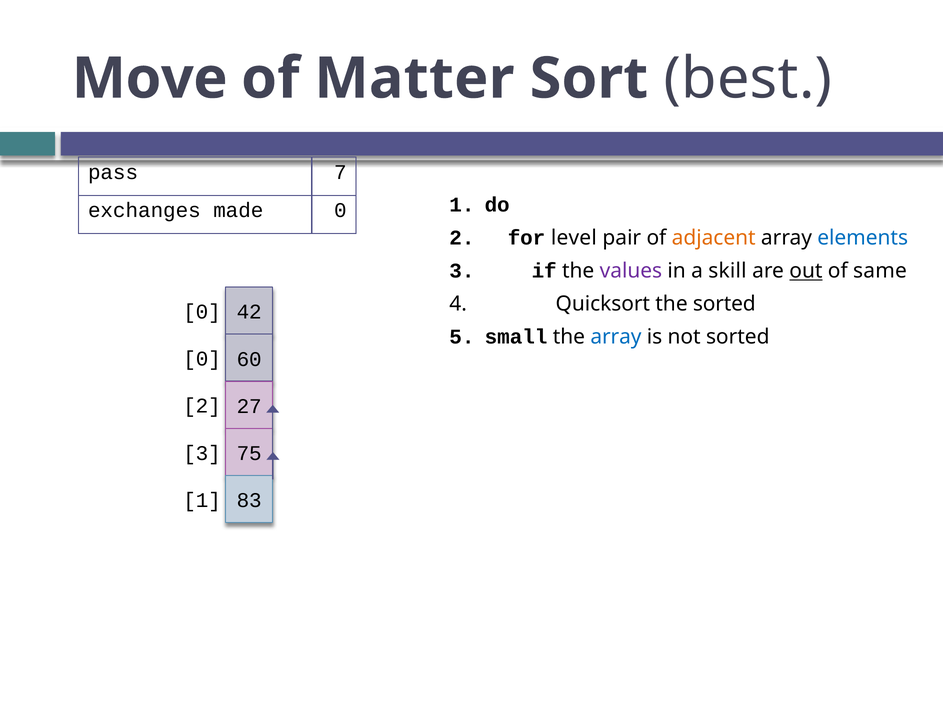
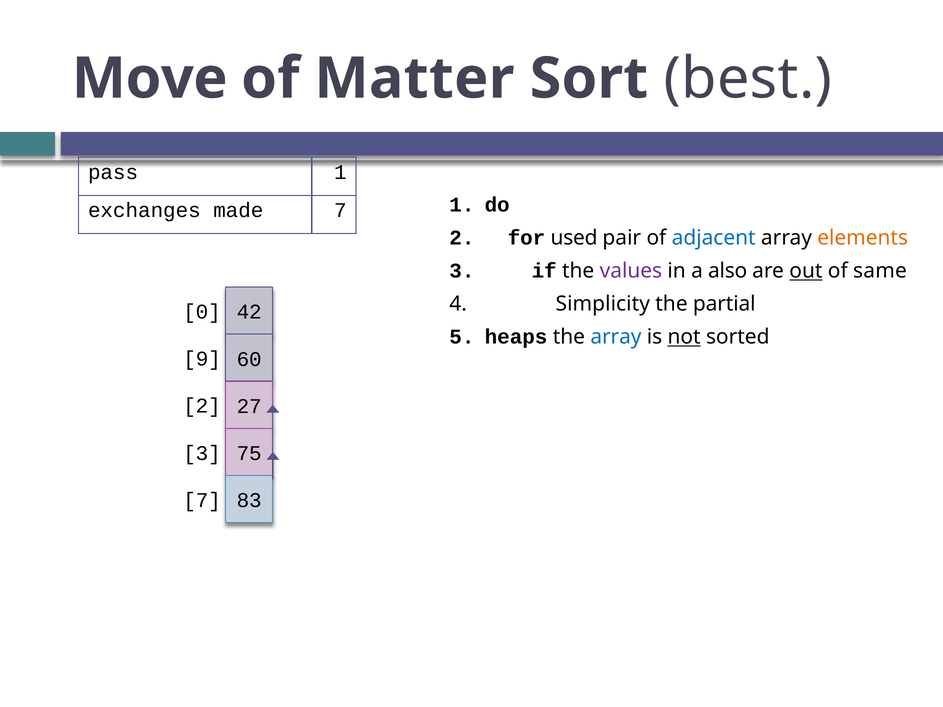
pass 7: 7 -> 1
made 0: 0 -> 7
level: level -> used
adjacent colour: orange -> blue
elements colour: blue -> orange
skill: skill -> also
Quicksort: Quicksort -> Simplicity
the sorted: sorted -> partial
small: small -> heaps
not underline: none -> present
0 at (202, 359): 0 -> 9
1 at (202, 501): 1 -> 7
